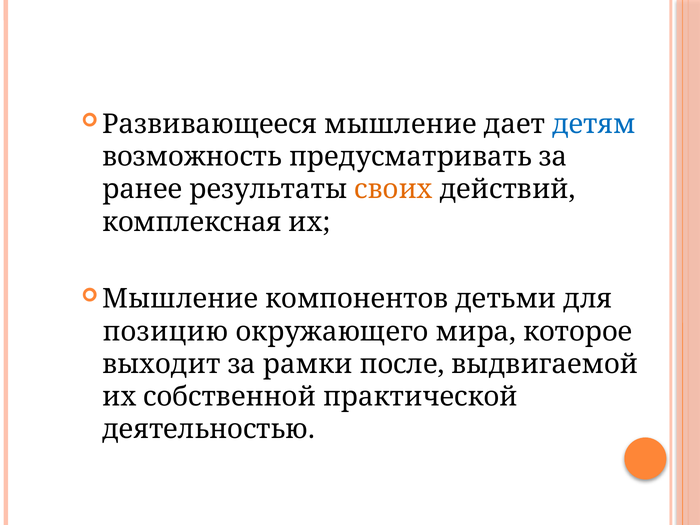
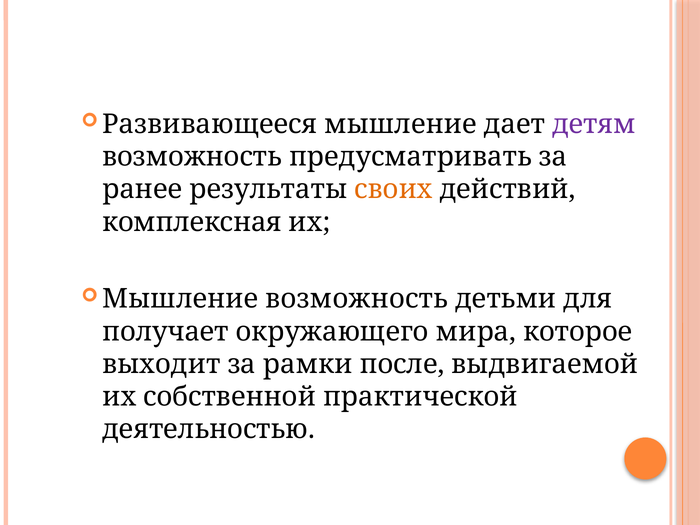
детям colour: blue -> purple
Мышление компонентов: компонентов -> возможность
позицию: позицию -> получает
